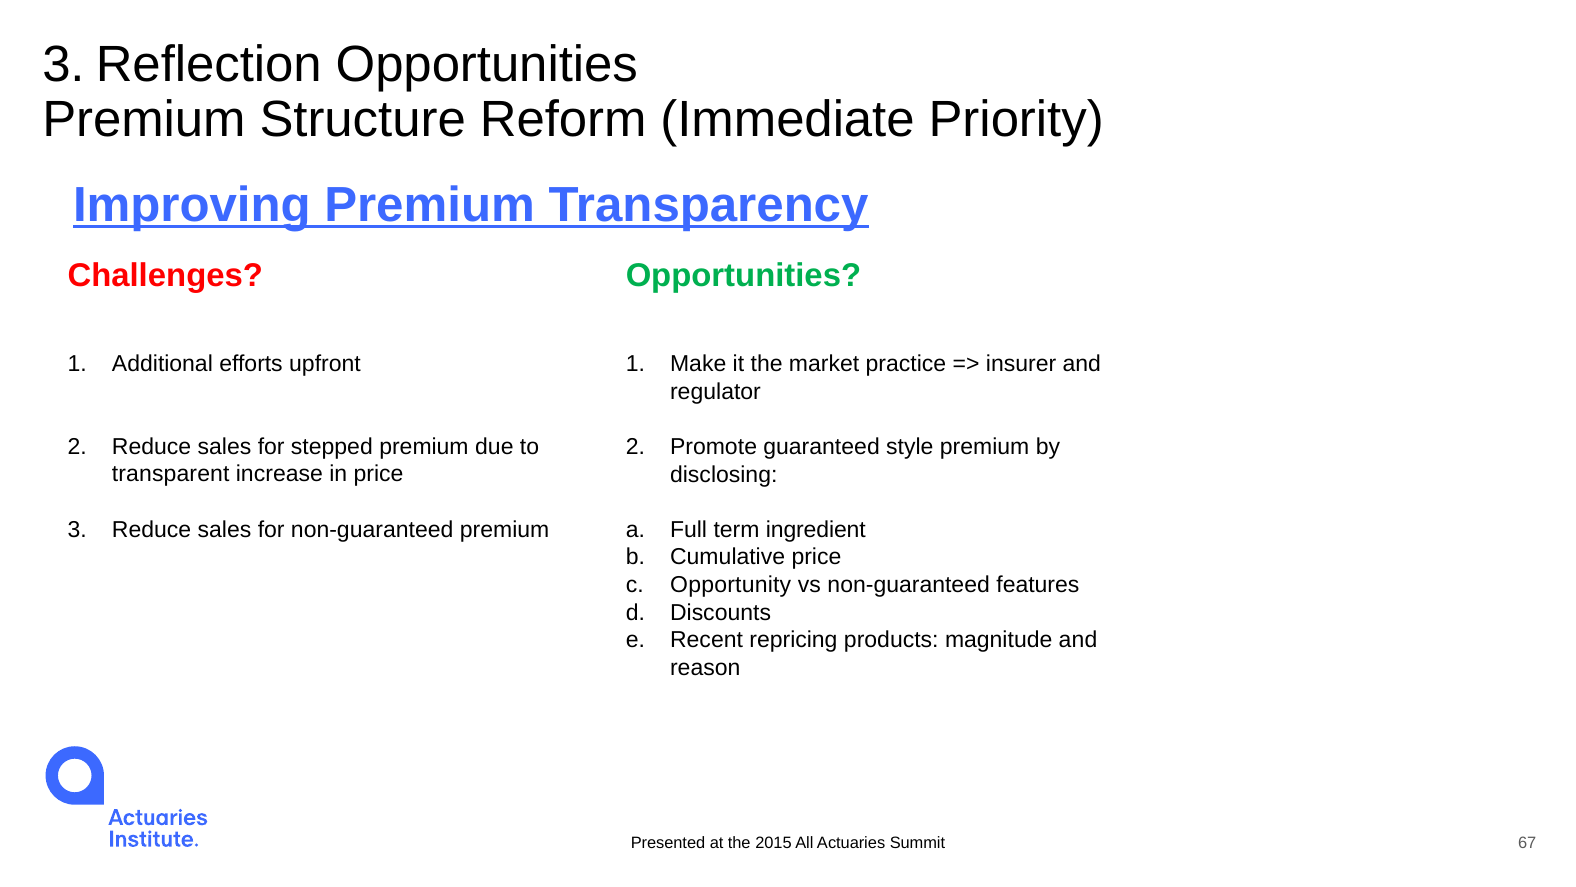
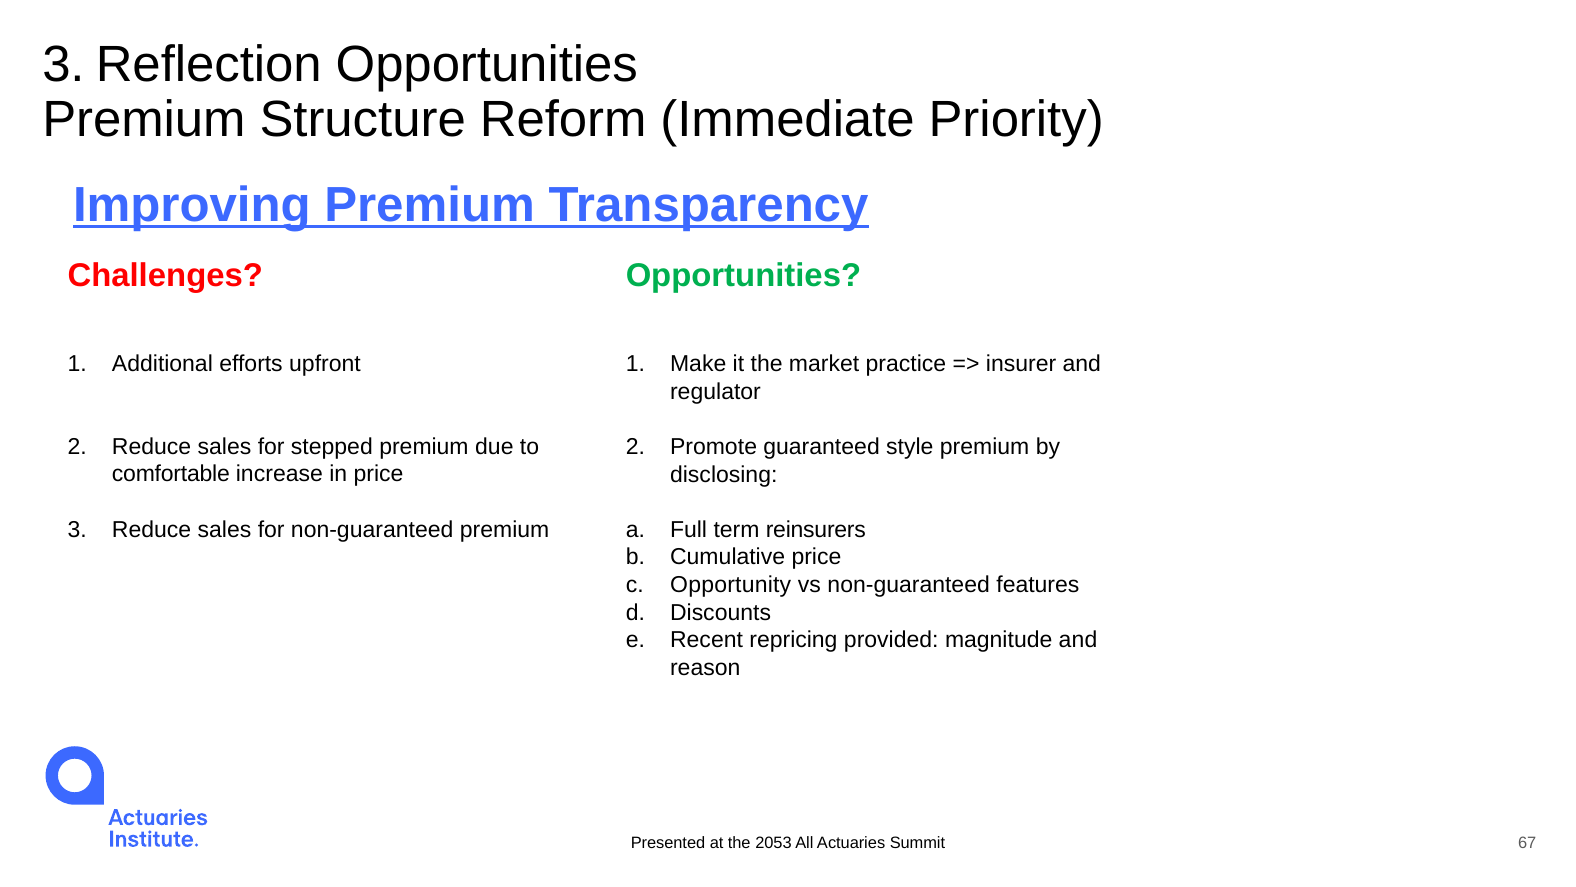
transparent: transparent -> comfortable
ingredient: ingredient -> reinsurers
products: products -> provided
2015: 2015 -> 2053
